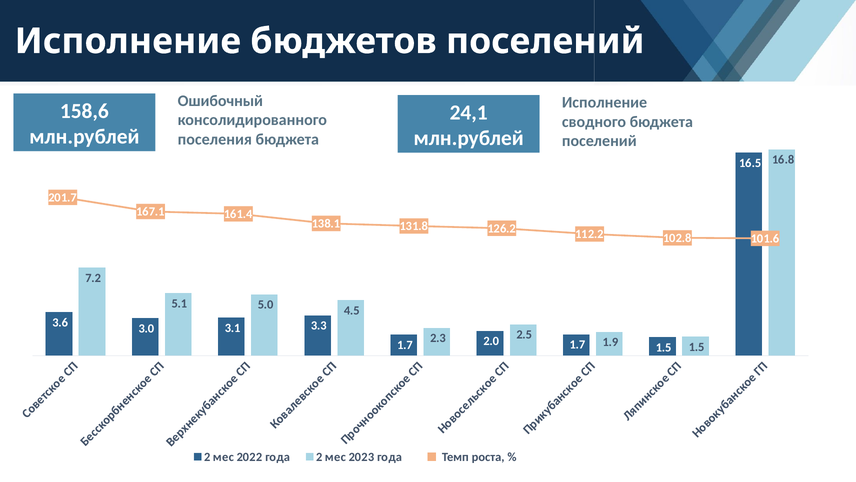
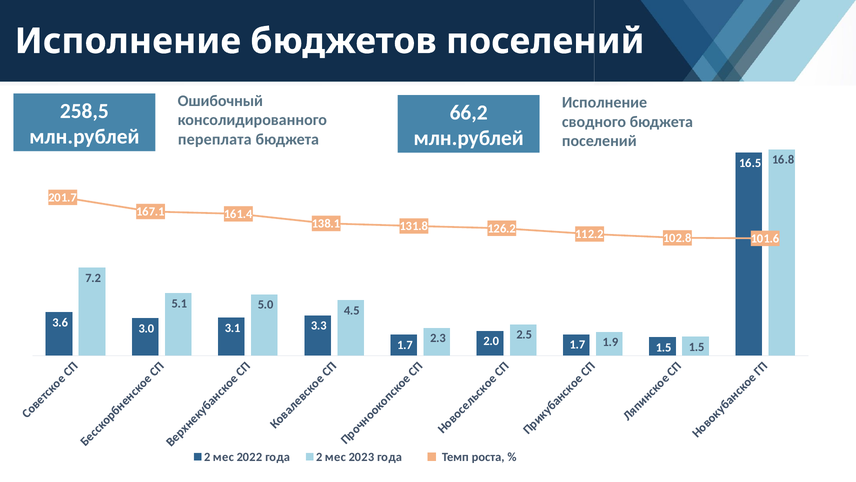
158,6: 158,6 -> 258,5
24,1: 24,1 -> 66,2
поселения: поселения -> переплата
